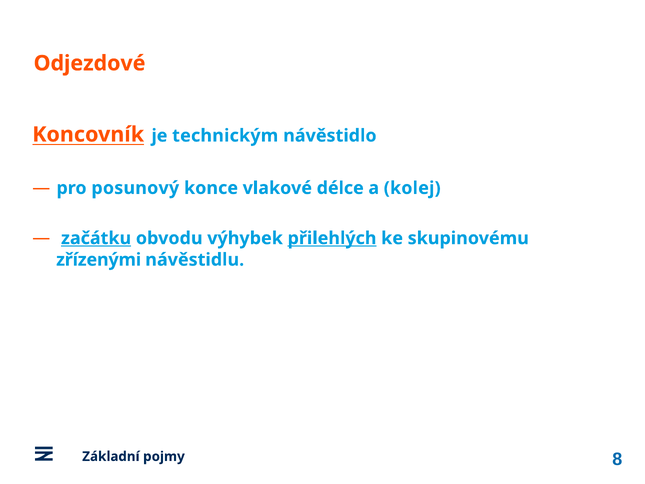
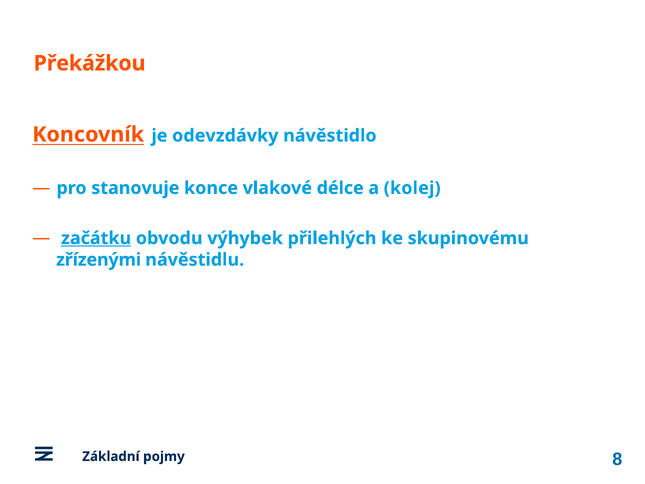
Odjezdové: Odjezdové -> Překážkou
technickým: technickým -> odevzdávky
posunový: posunový -> stanovuje
přilehlých underline: present -> none
